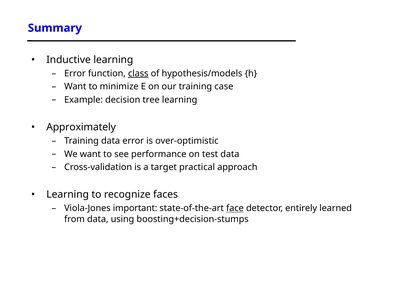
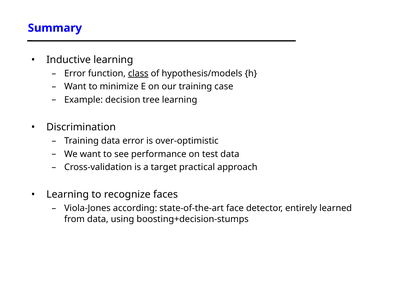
Approximately: Approximately -> Discrimination
important: important -> according
face underline: present -> none
